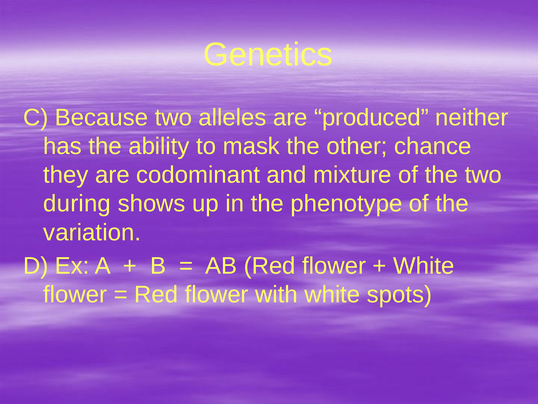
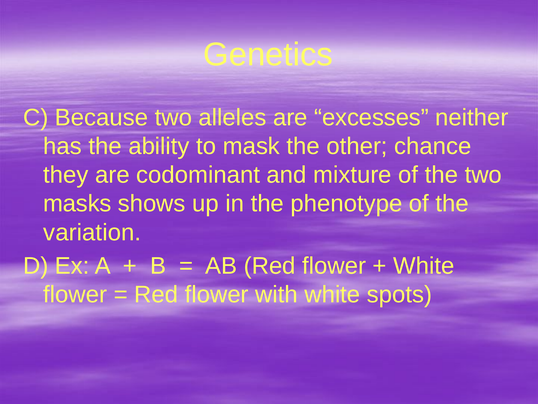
produced: produced -> excesses
during: during -> masks
